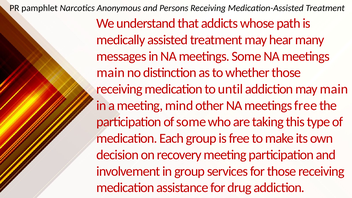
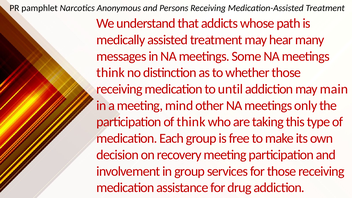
main at (111, 73): main -> think
meetings free: free -> only
of some: some -> think
